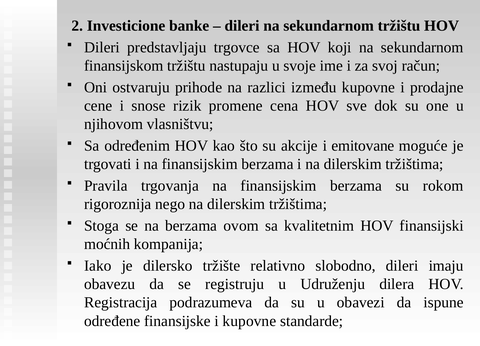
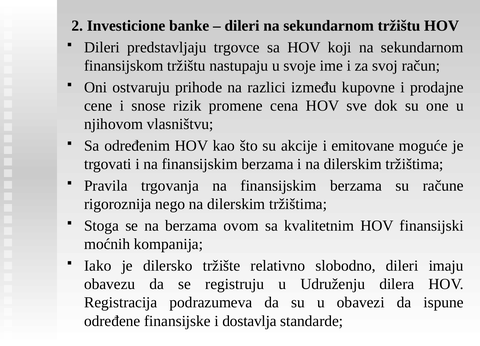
rokom: rokom -> račune
i kupovne: kupovne -> dostavlja
